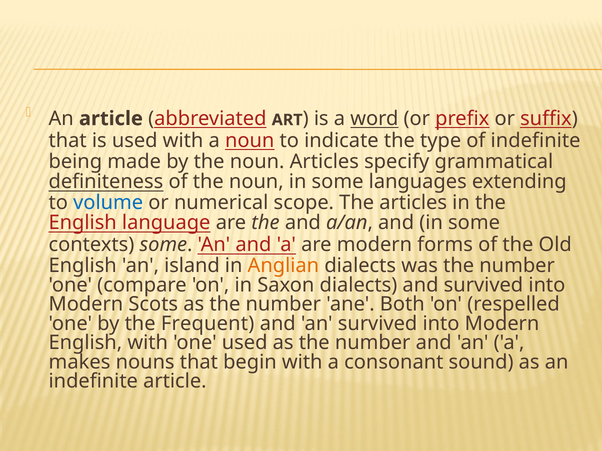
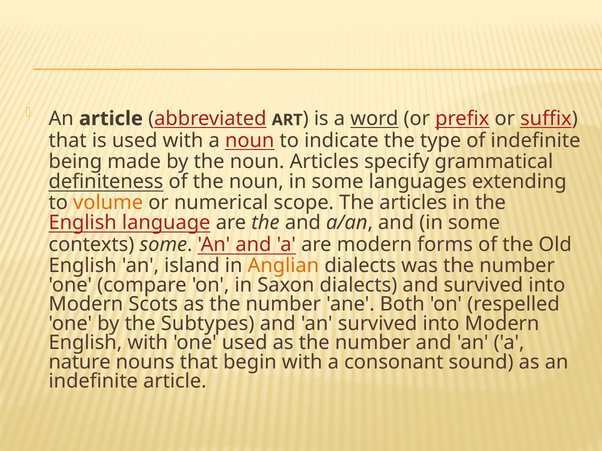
volume colour: blue -> orange
Frequent: Frequent -> Subtypes
makes: makes -> nature
